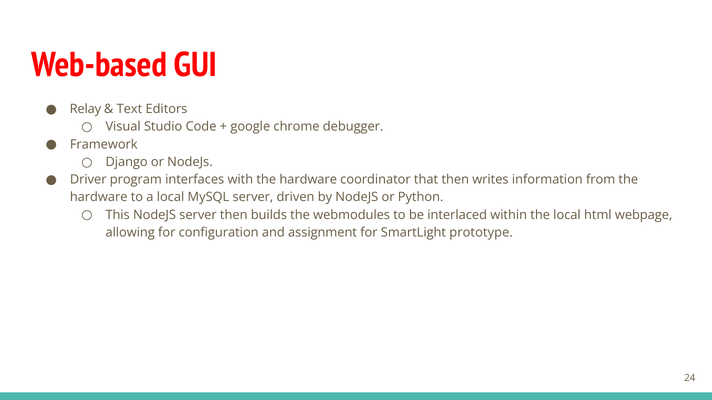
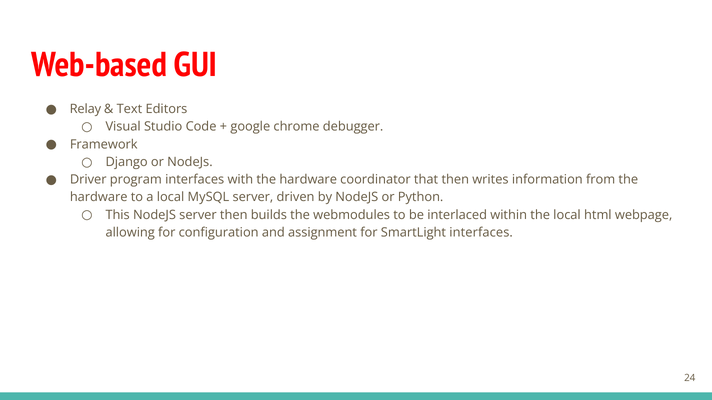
SmartLight prototype: prototype -> interfaces
